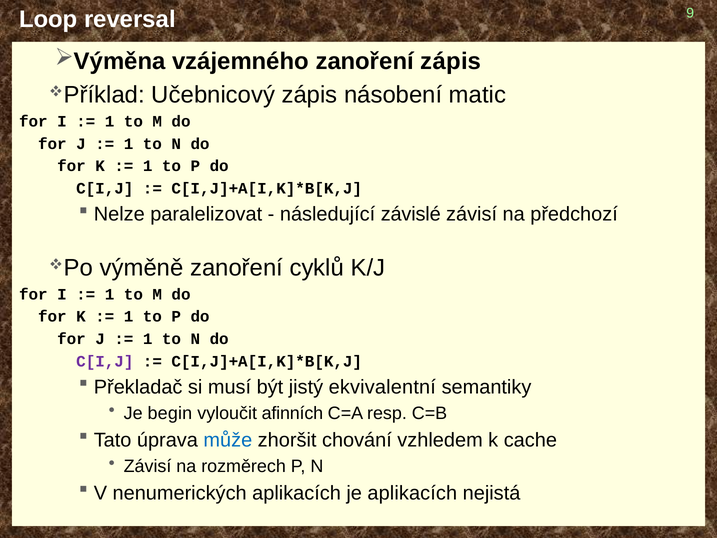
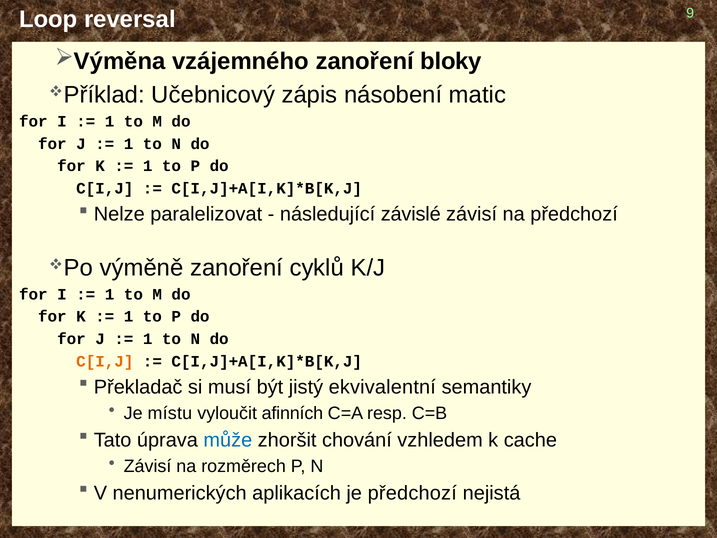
zanoření zápis: zápis -> bloky
C[I,J at (105, 361) colour: purple -> orange
begin: begin -> místu
je aplikacích: aplikacích -> předchozí
